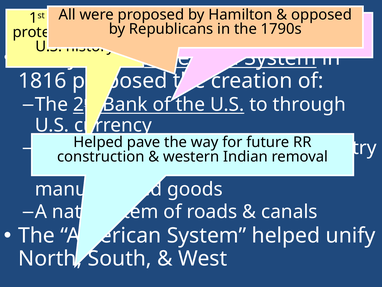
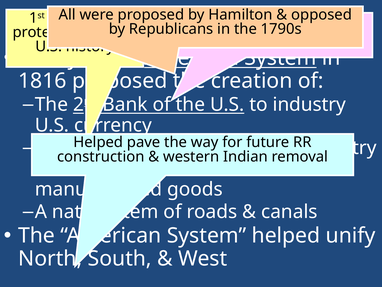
to through: through -> industry
